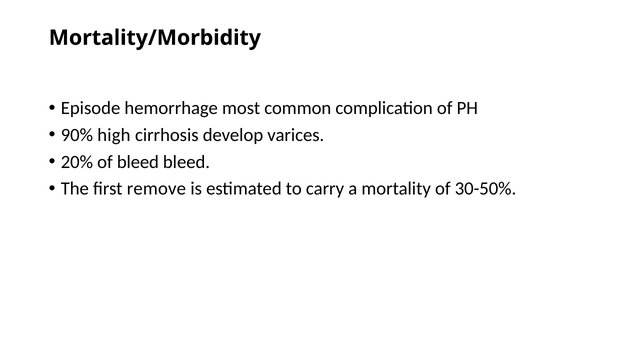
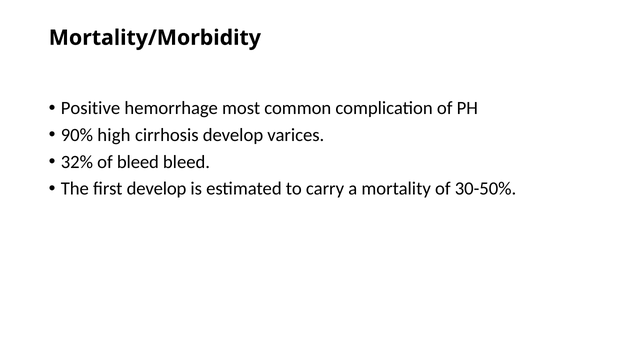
Episode: Episode -> Positive
20%: 20% -> 32%
first remove: remove -> develop
